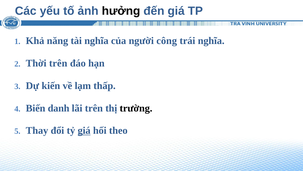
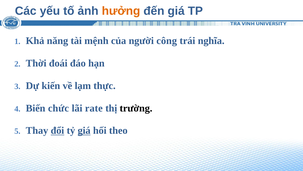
hưởng colour: black -> orange
tài nghĩa: nghĩa -> mệnh
Thời trên: trên -> đoái
thấp: thấp -> thực
danh: danh -> chức
lãi trên: trên -> rate
đổi underline: none -> present
